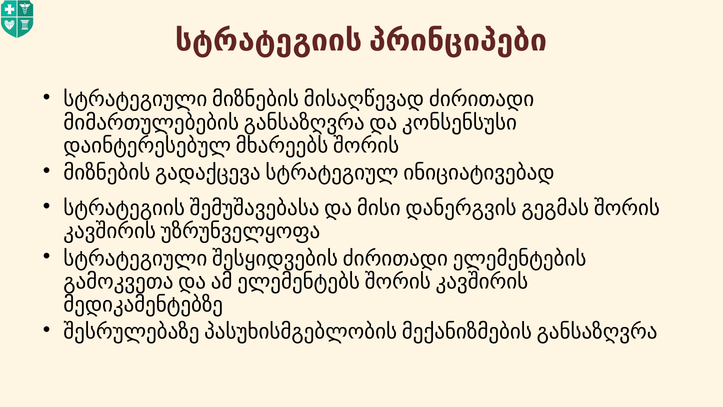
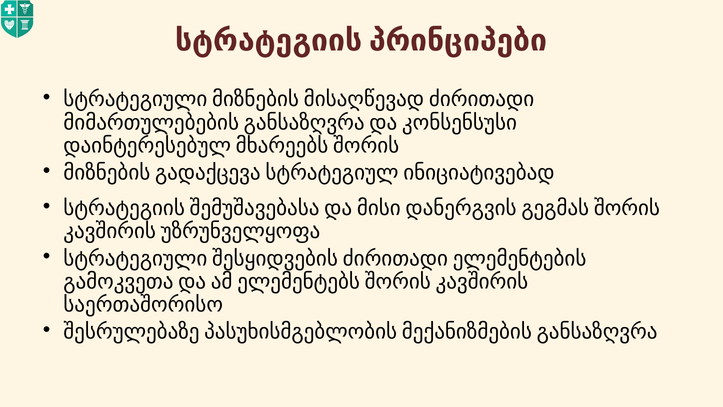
მედიკამენტებზე: მედიკამენტებზე -> საერთაშორისო
